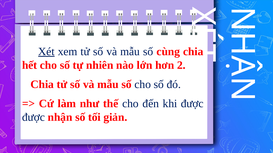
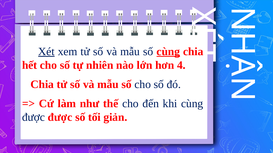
cùng at (168, 52) underline: none -> present
2: 2 -> 4
khi được: được -> cùng
được nhận: nhận -> được
